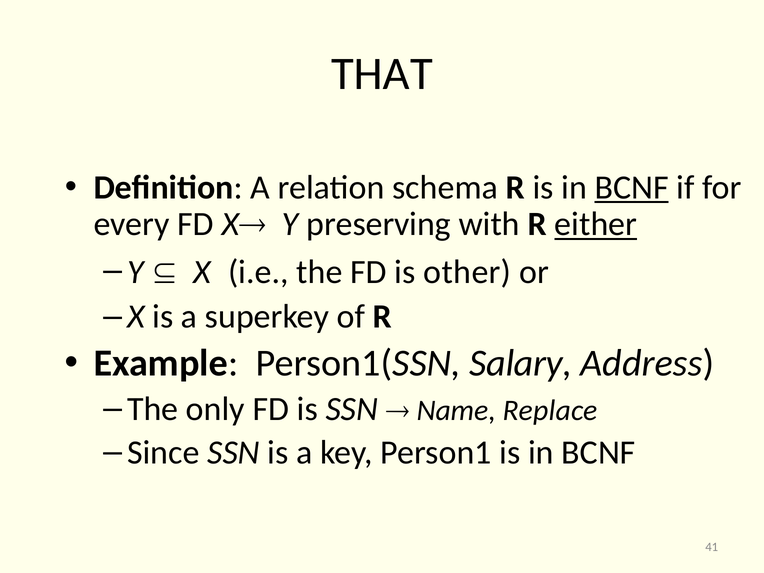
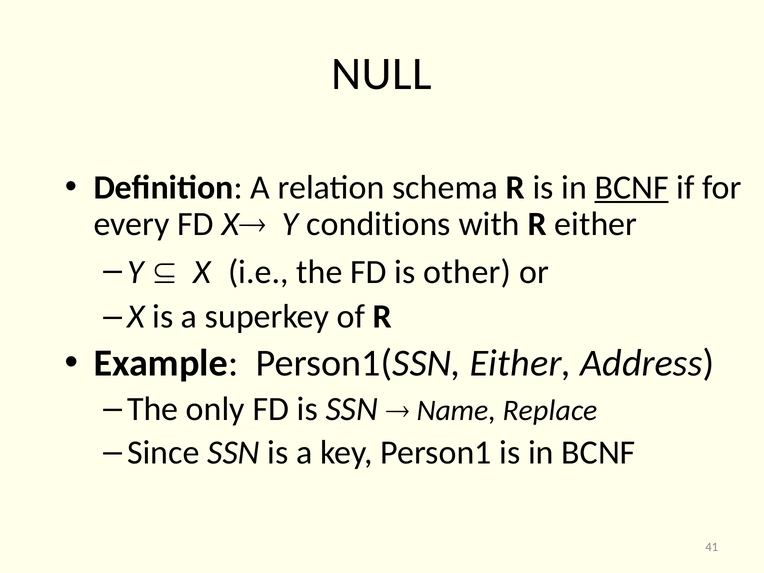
THAT: THAT -> NULL
preserving: preserving -> conditions
either at (596, 224) underline: present -> none
Person1(SSN Salary: Salary -> Either
